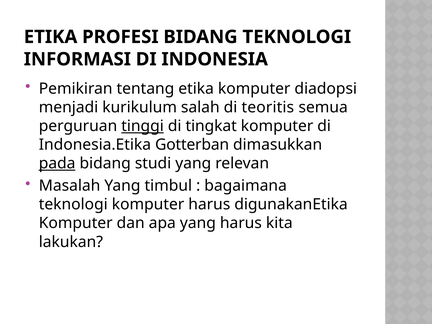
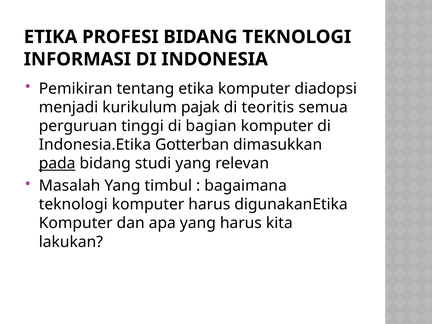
salah: salah -> pajak
tinggi underline: present -> none
tingkat: tingkat -> bagian
